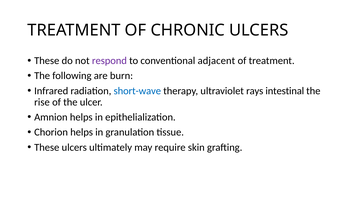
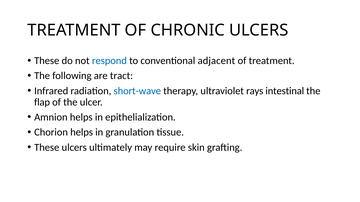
respond colour: purple -> blue
burn: burn -> tract
rise: rise -> flap
